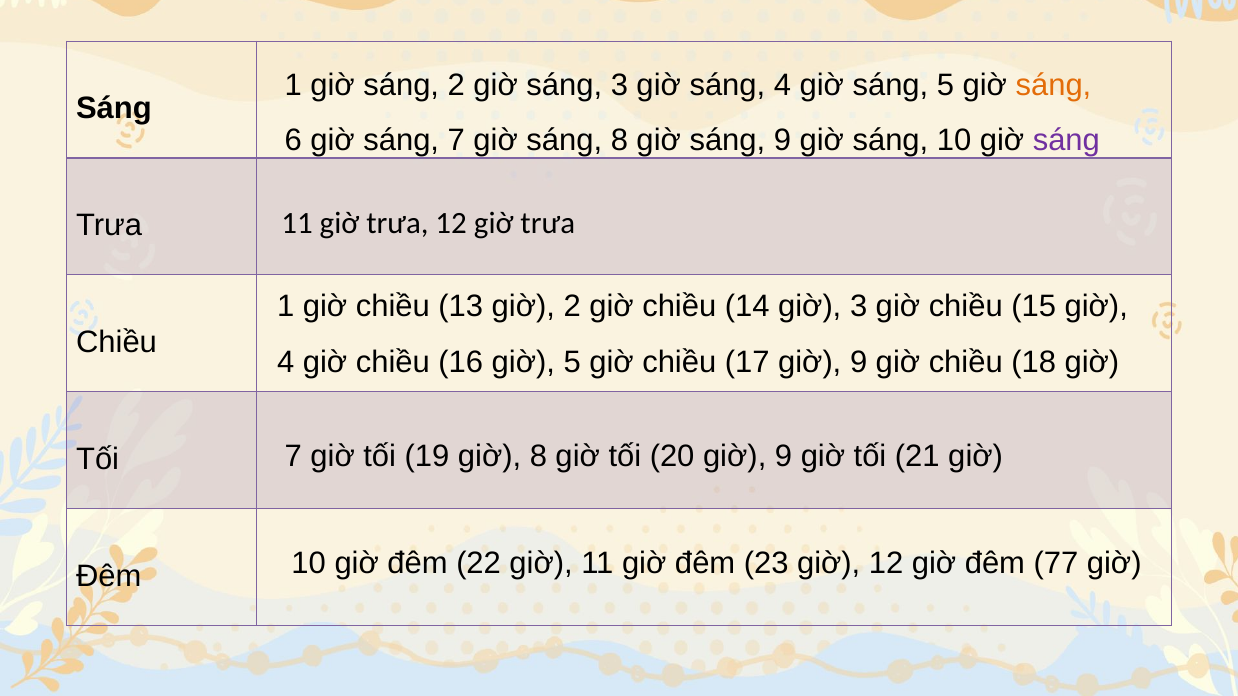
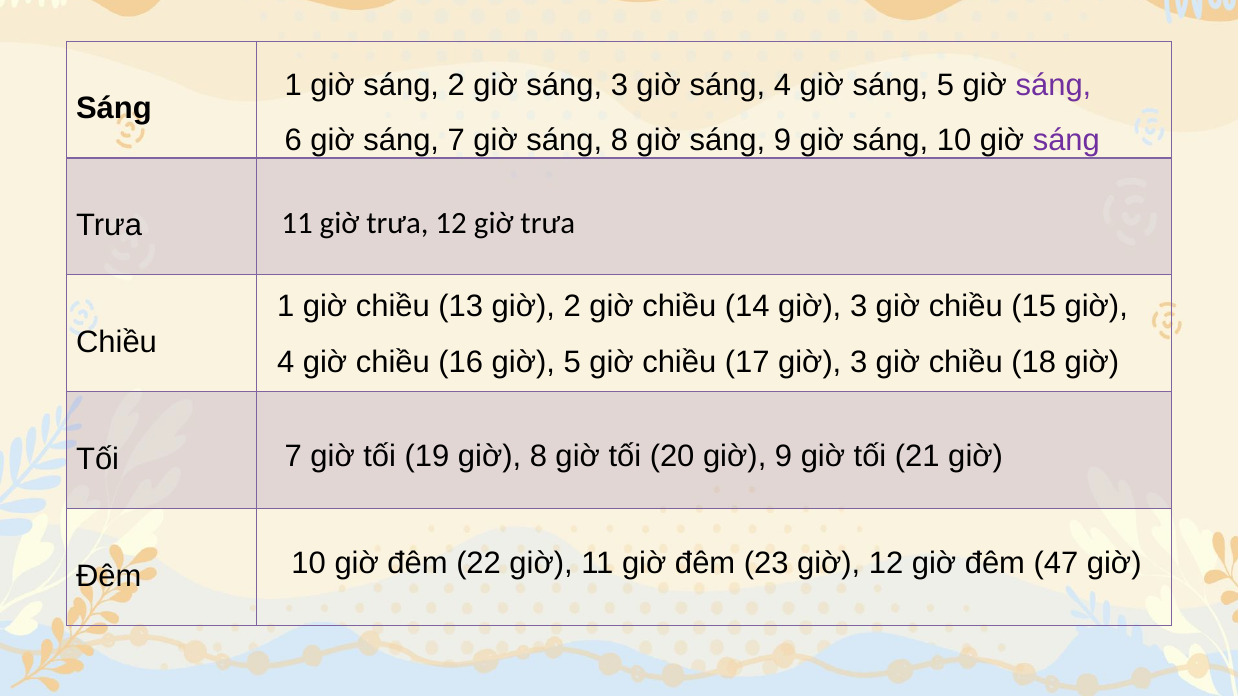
sáng at (1053, 85) colour: orange -> purple
17 giờ 9: 9 -> 3
77: 77 -> 47
